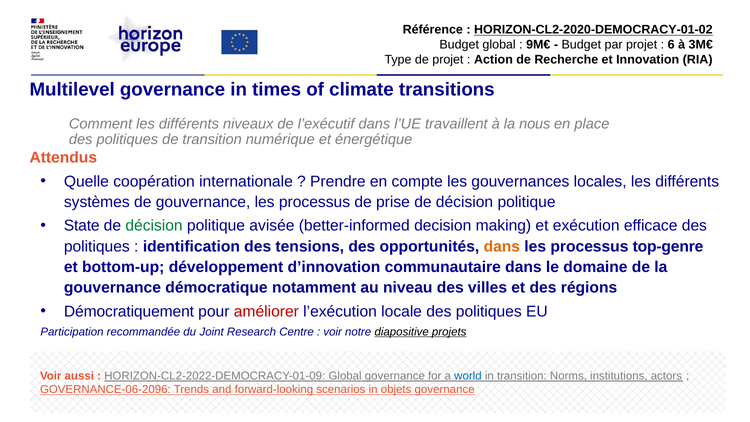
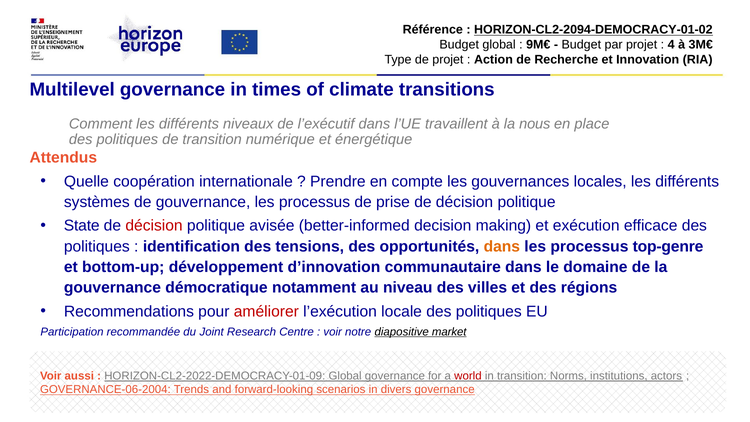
HORIZON-CL2-2020-DEMOCRACY-01-02: HORIZON-CL2-2020-DEMOCRACY-01-02 -> HORIZON-CL2-2094-DEMOCRACY-01-02
6: 6 -> 4
décision at (154, 226) colour: green -> red
Démocratiquement: Démocratiquement -> Recommendations
projets: projets -> market
world colour: blue -> red
GOVERNANCE-06-2096: GOVERNANCE-06-2096 -> GOVERNANCE-06-2004
objets: objets -> divers
